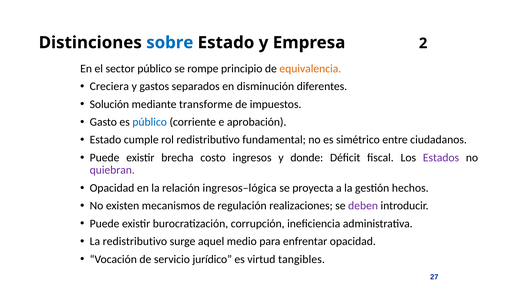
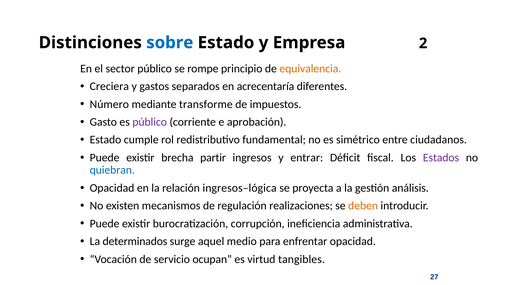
disminución: disminución -> acrecentaría
Solución: Solución -> Número
público at (150, 122) colour: blue -> purple
costo: costo -> partir
donde: donde -> entrar
quiebran colour: purple -> blue
hechos: hechos -> análisis
deben colour: purple -> orange
La redistributivo: redistributivo -> determinados
jurídico: jurídico -> ocupan
